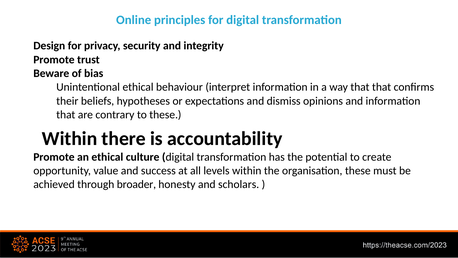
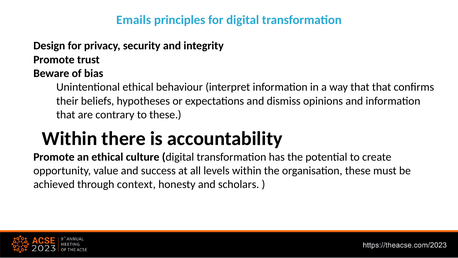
Online: Online -> Emails
broader: broader -> context
